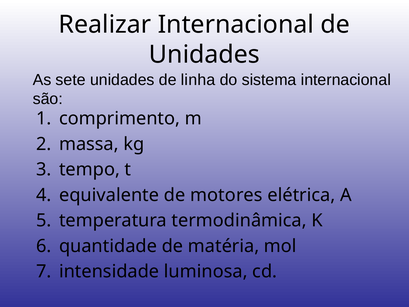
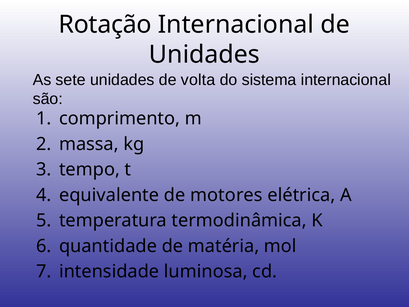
Realizar: Realizar -> Rotação
linha: linha -> volta
